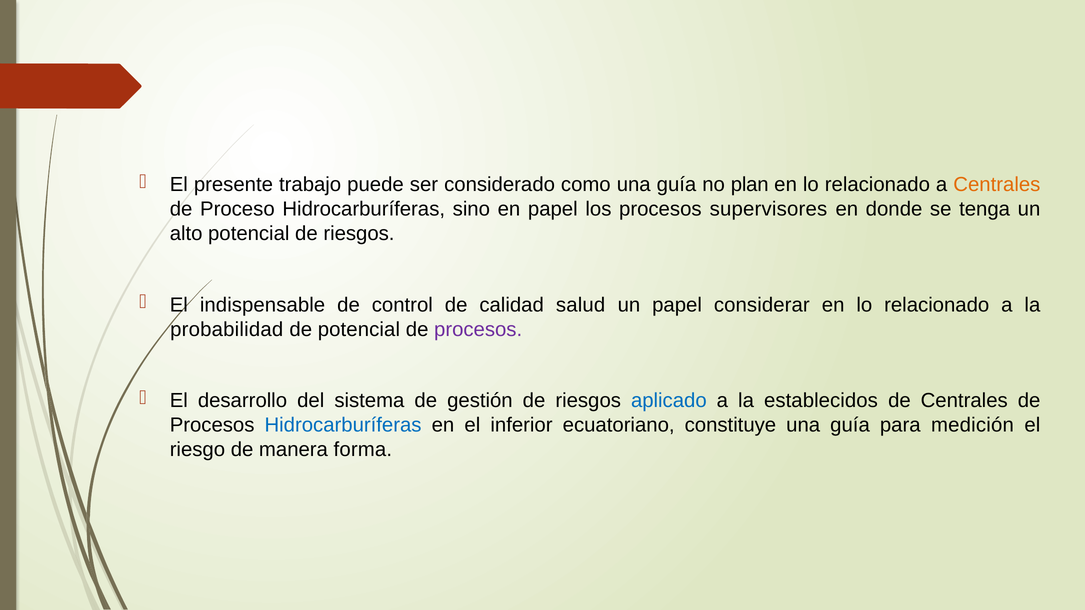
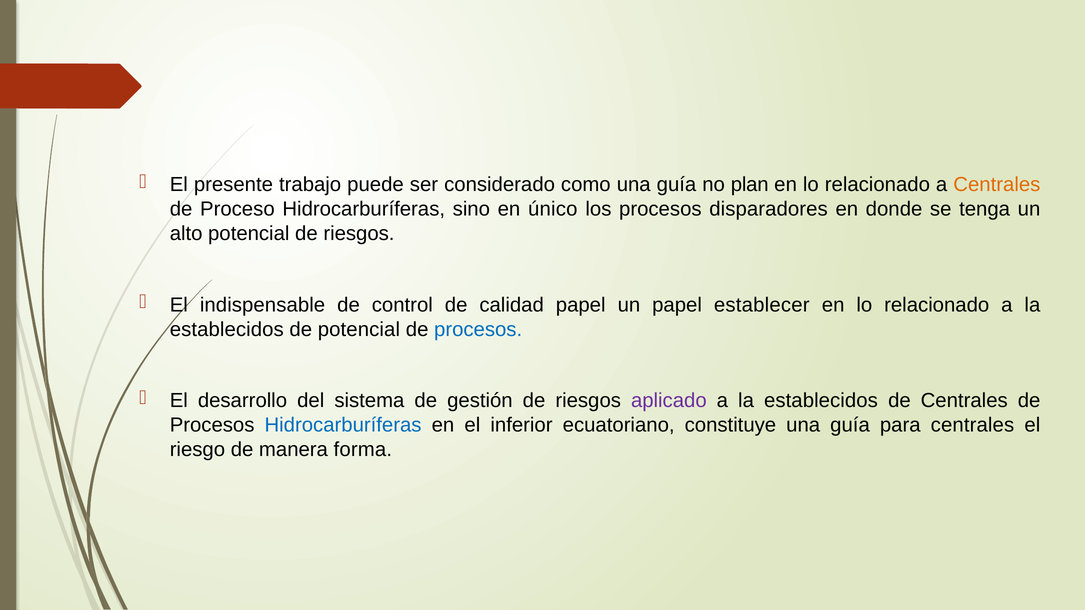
en papel: papel -> único
supervisores: supervisores -> disparadores
calidad salud: salud -> papel
considerar: considerar -> establecer
probabilidad at (227, 330): probabilidad -> establecidos
procesos at (478, 330) colour: purple -> blue
aplicado colour: blue -> purple
para medición: medición -> centrales
